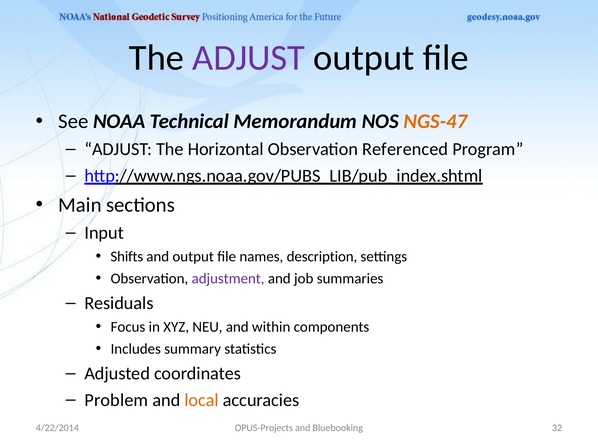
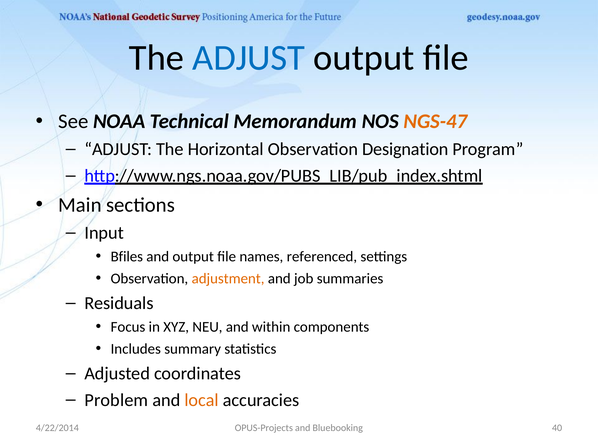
ADJUST at (249, 58) colour: purple -> blue
Referenced: Referenced -> Designation
Shifts: Shifts -> Bfiles
description: description -> referenced
adjustment colour: purple -> orange
32: 32 -> 40
